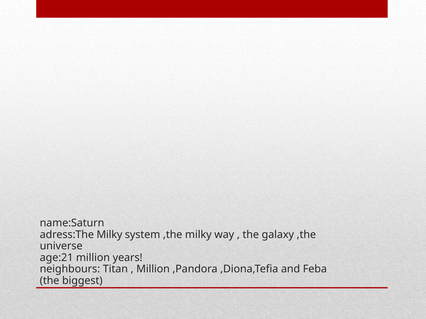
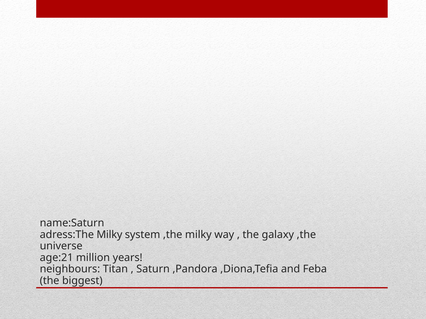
Million at (153, 270): Million -> Saturn
